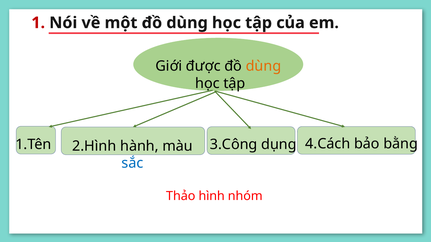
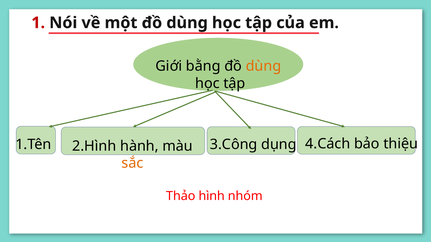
được: được -> bằng
bằng: bằng -> thiệu
sắc colour: blue -> orange
